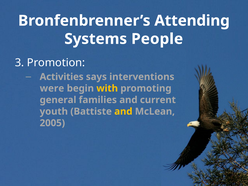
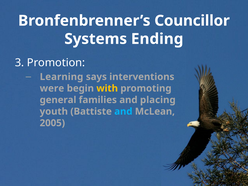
Attending: Attending -> Councillor
People: People -> Ending
Activities: Activities -> Learning
current: current -> placing
and at (123, 111) colour: yellow -> light blue
